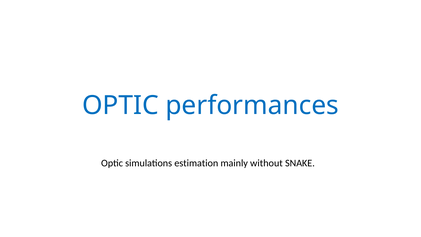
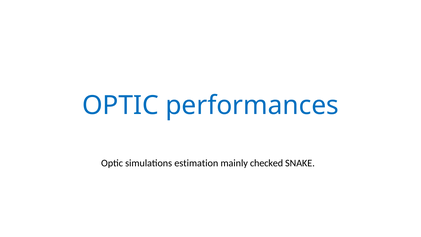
without: without -> checked
